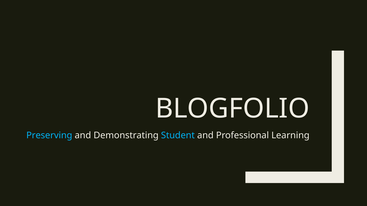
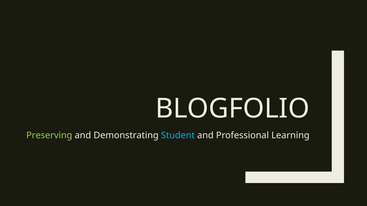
Preserving colour: light blue -> light green
